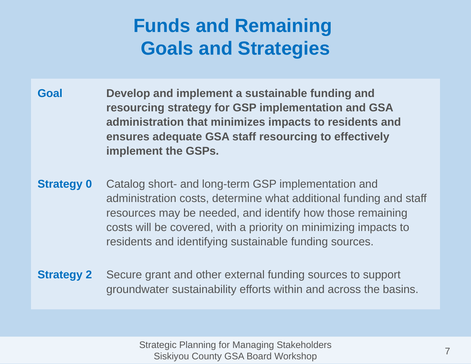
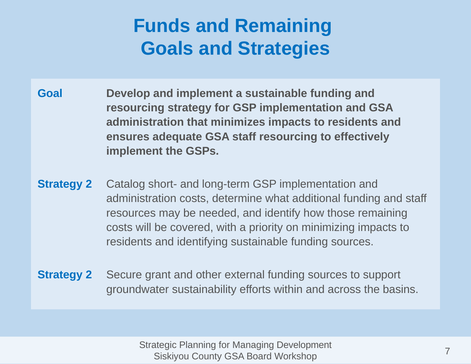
0 at (89, 184): 0 -> 2
Stakeholders: Stakeholders -> Development
